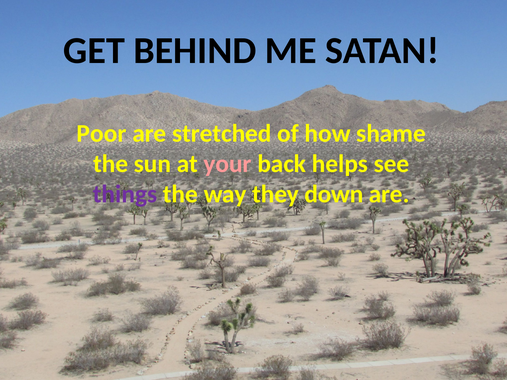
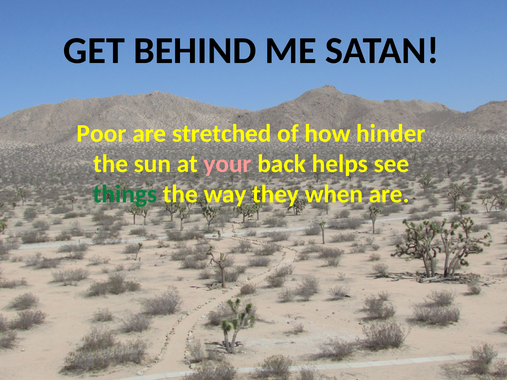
shame: shame -> hinder
things colour: purple -> green
down: down -> when
